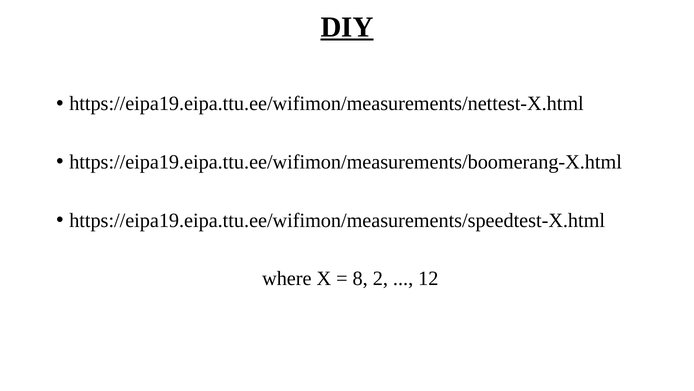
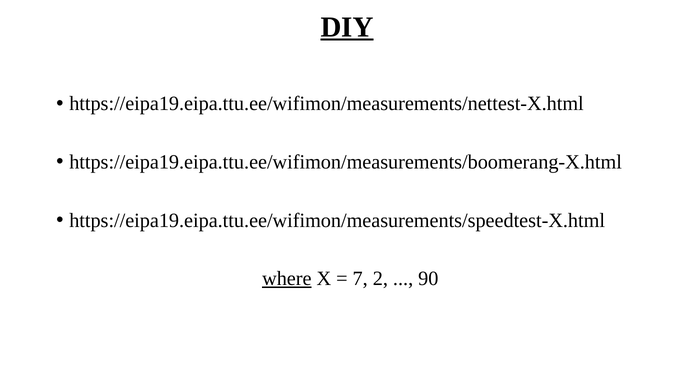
where underline: none -> present
8: 8 -> 7
12: 12 -> 90
